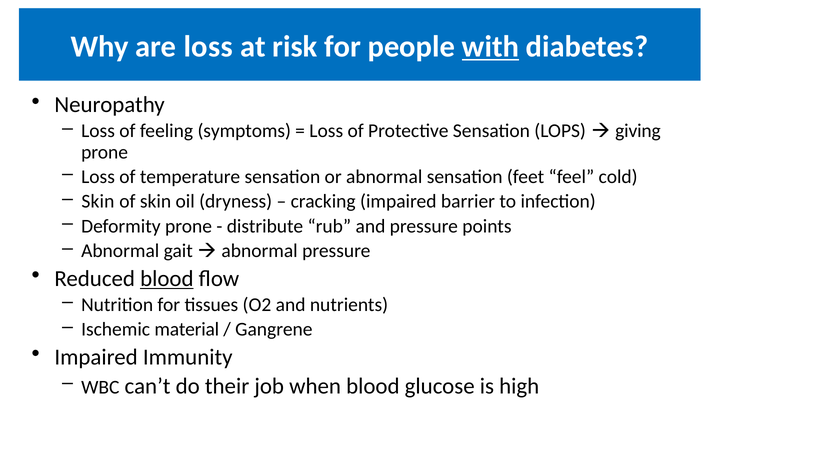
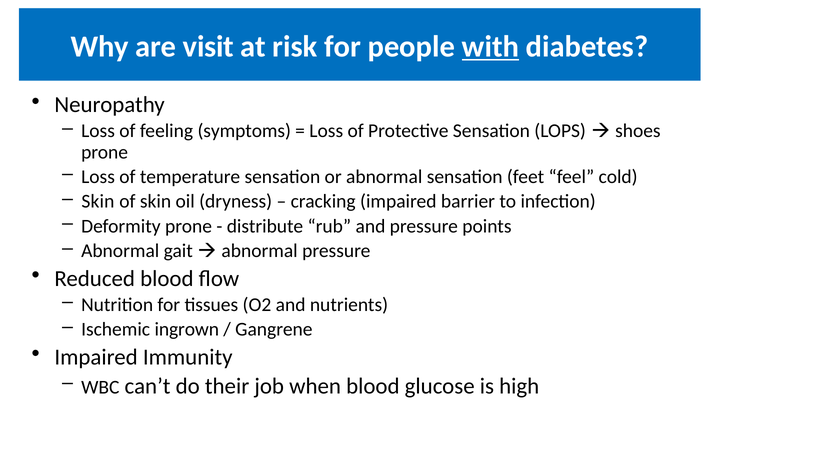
are loss: loss -> visit
giving: giving -> shoes
blood at (167, 279) underline: present -> none
material: material -> ingrown
